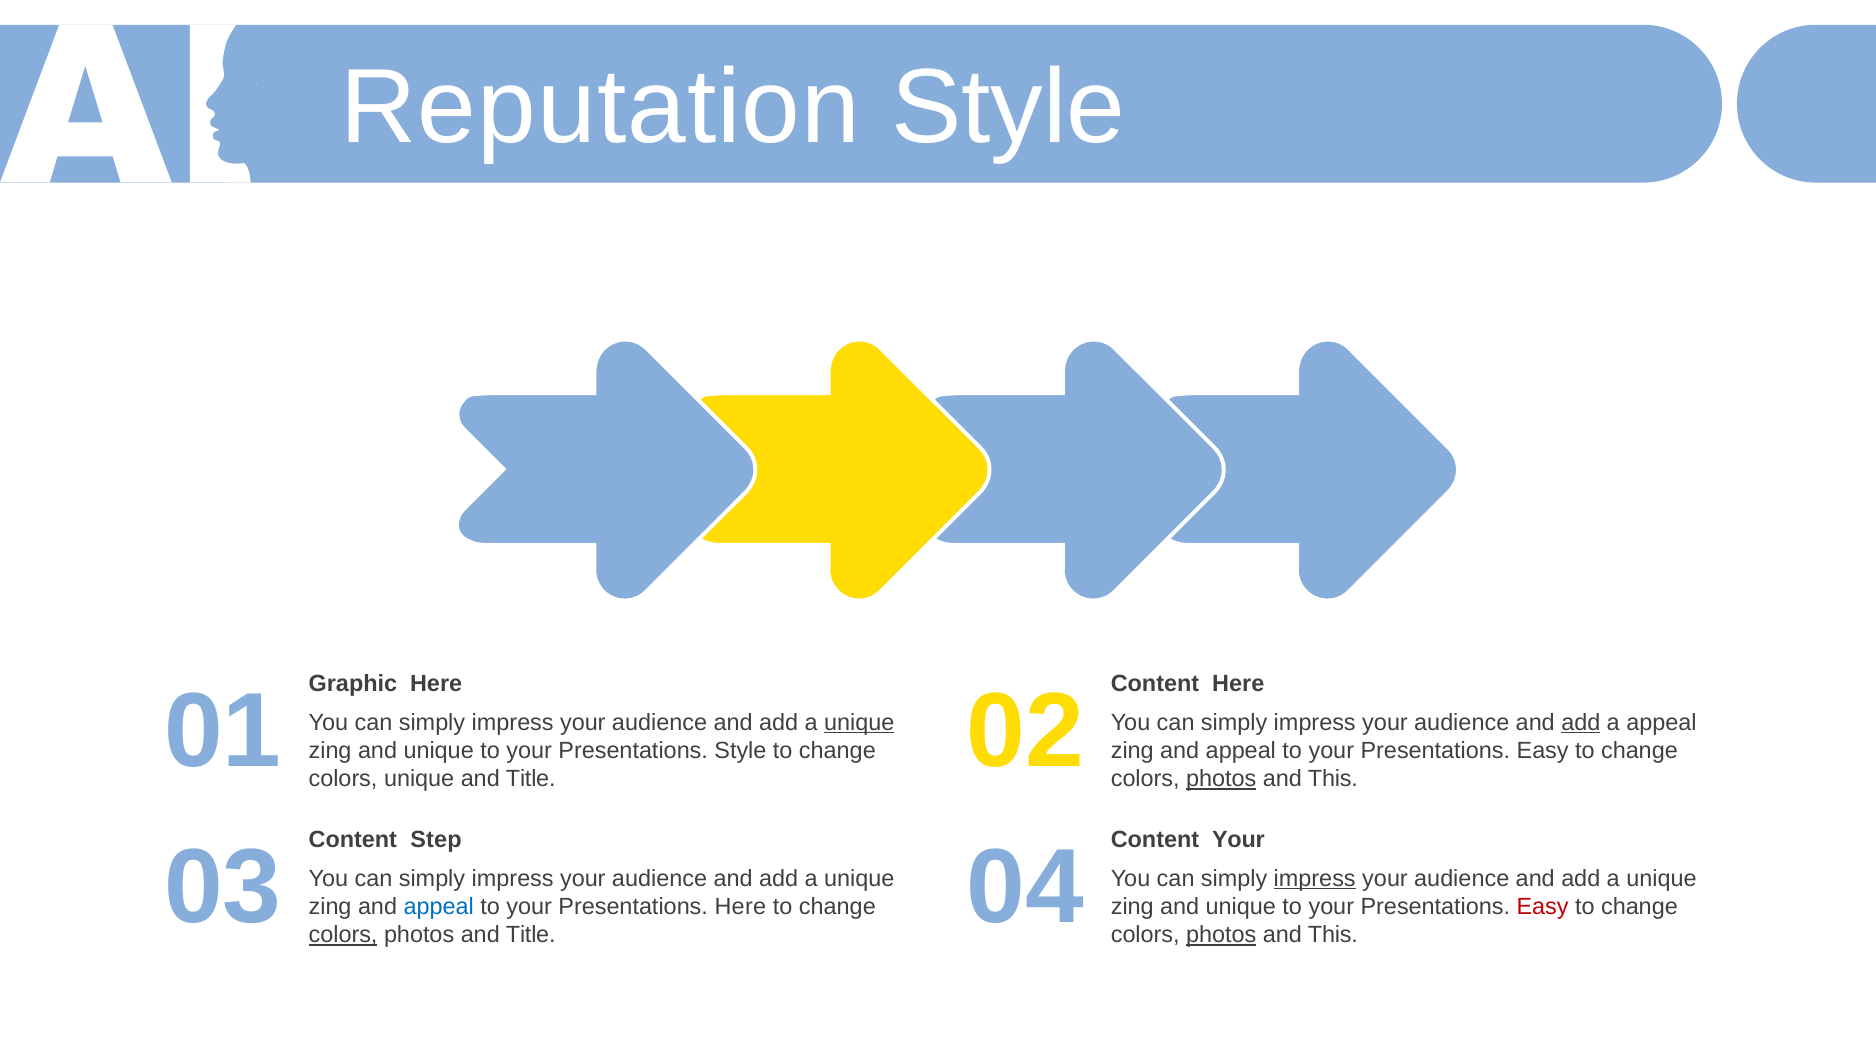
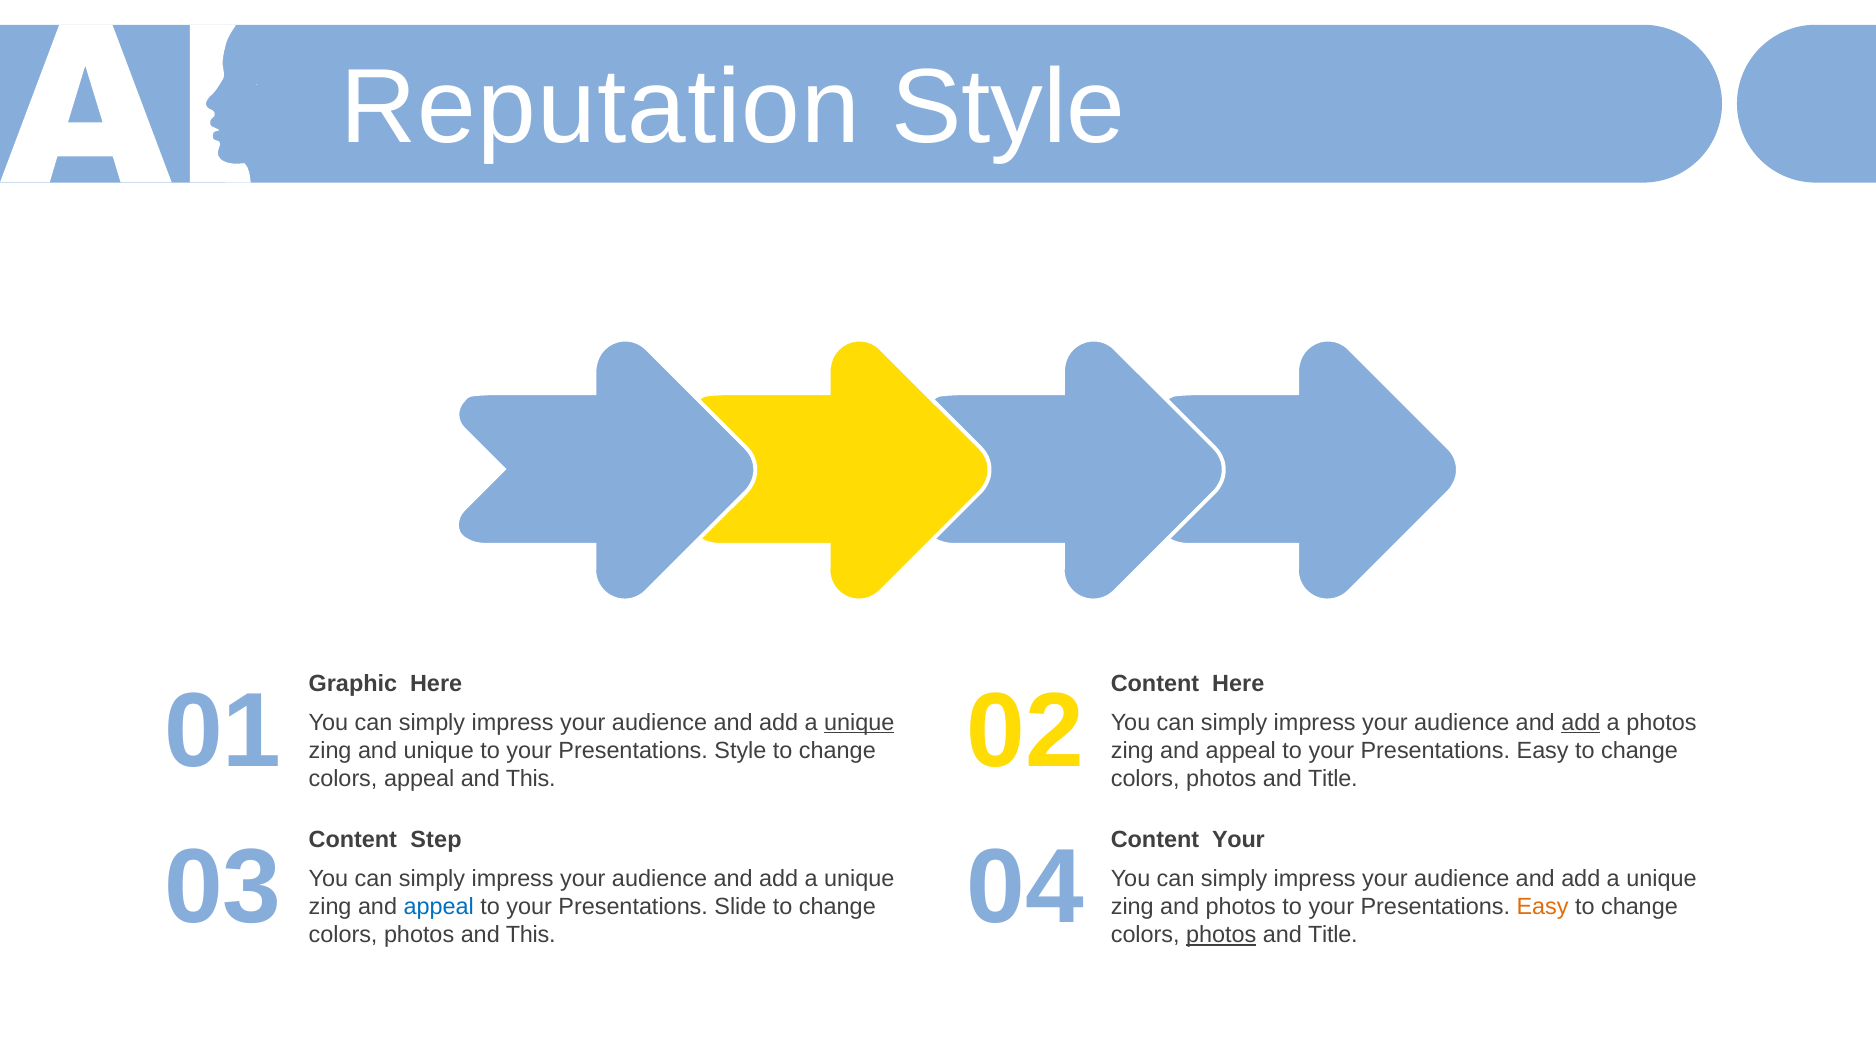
a appeal: appeal -> photos
colors unique: unique -> appeal
Title at (531, 779): Title -> This
photos at (1221, 779) underline: present -> none
This at (1333, 779): This -> Title
impress at (1315, 879) underline: present -> none
Presentations Here: Here -> Slide
unique at (1241, 907): unique -> photos
Easy at (1543, 907) colour: red -> orange
colors at (343, 935) underline: present -> none
photos and Title: Title -> This
This at (1333, 935): This -> Title
